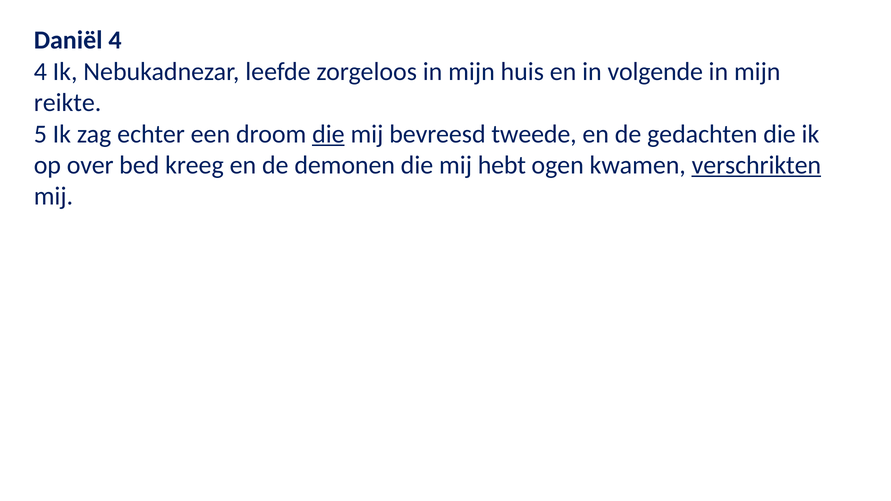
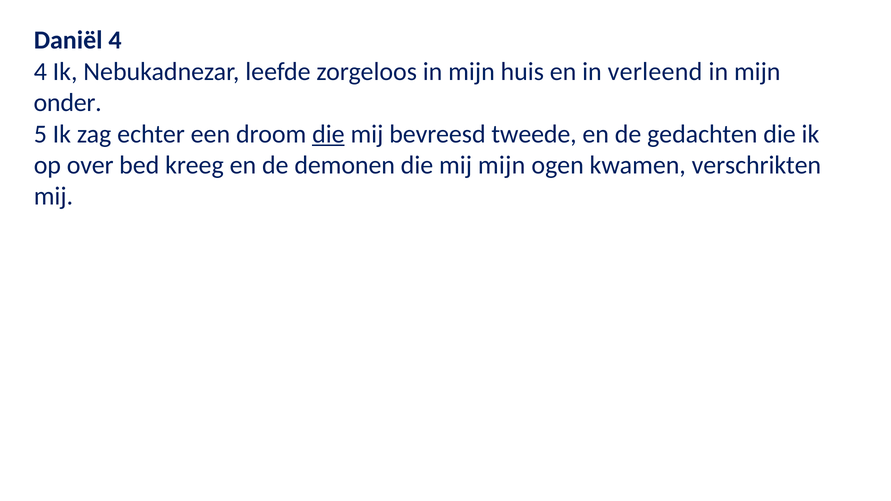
volgende: volgende -> verleend
reikte: reikte -> onder
mij hebt: hebt -> mijn
verschrikten underline: present -> none
